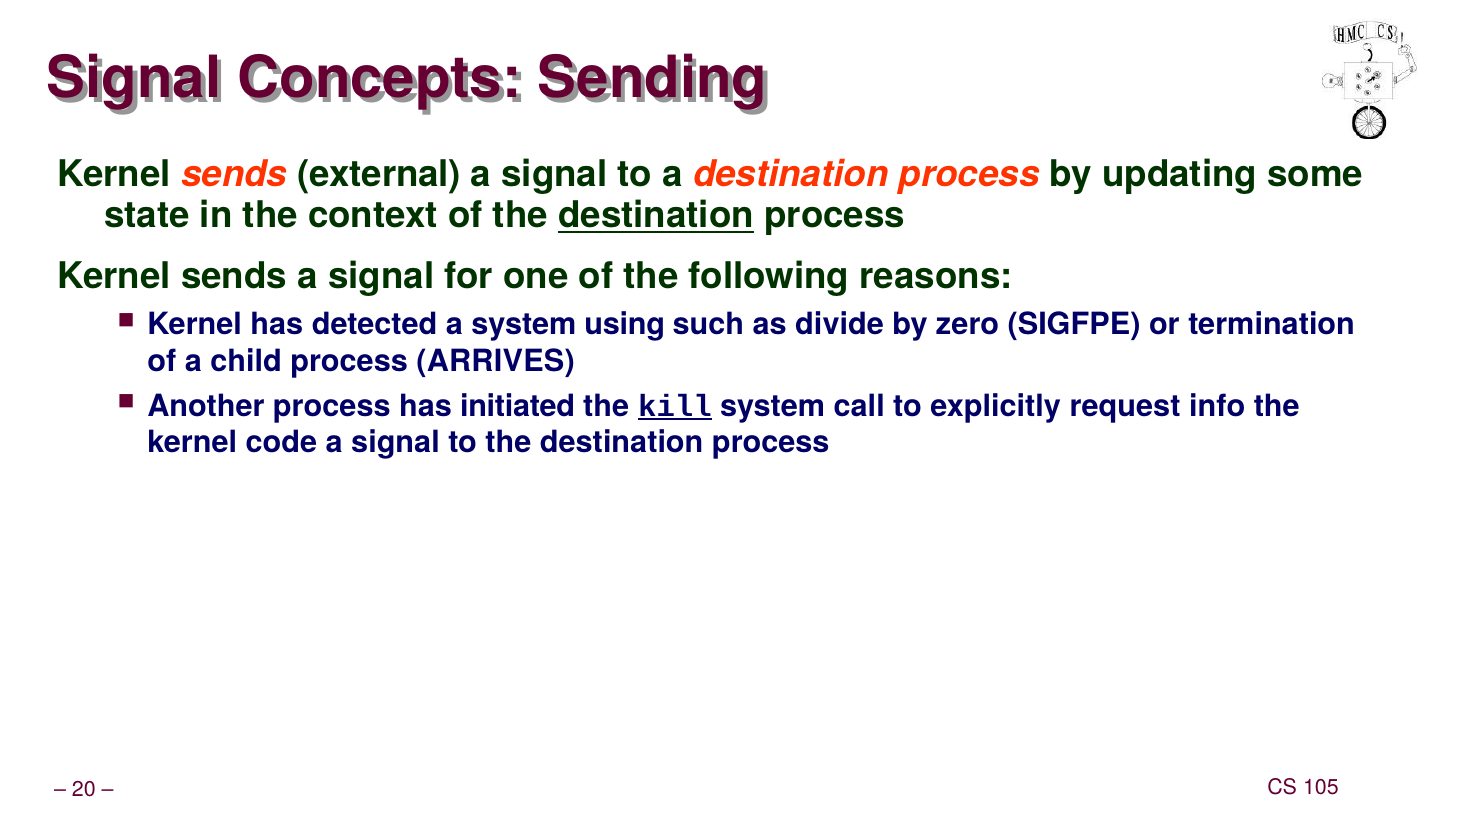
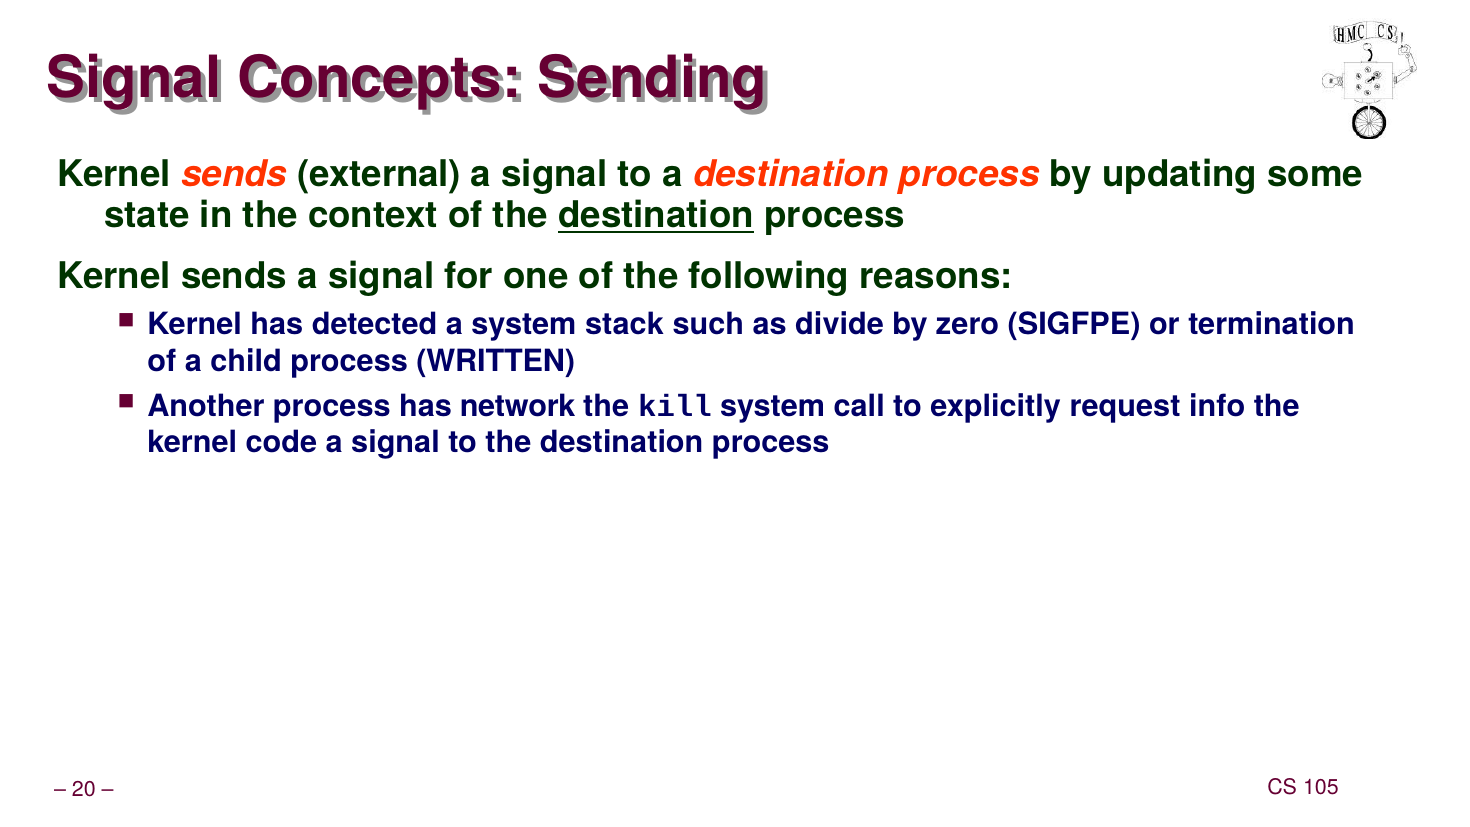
using: using -> stack
ARRIVES: ARRIVES -> WRITTEN
initiated: initiated -> network
kill underline: present -> none
